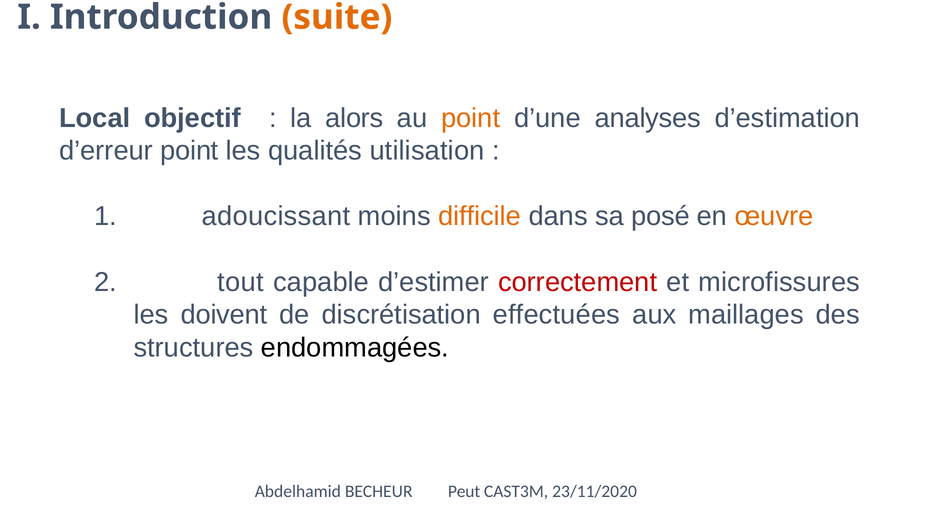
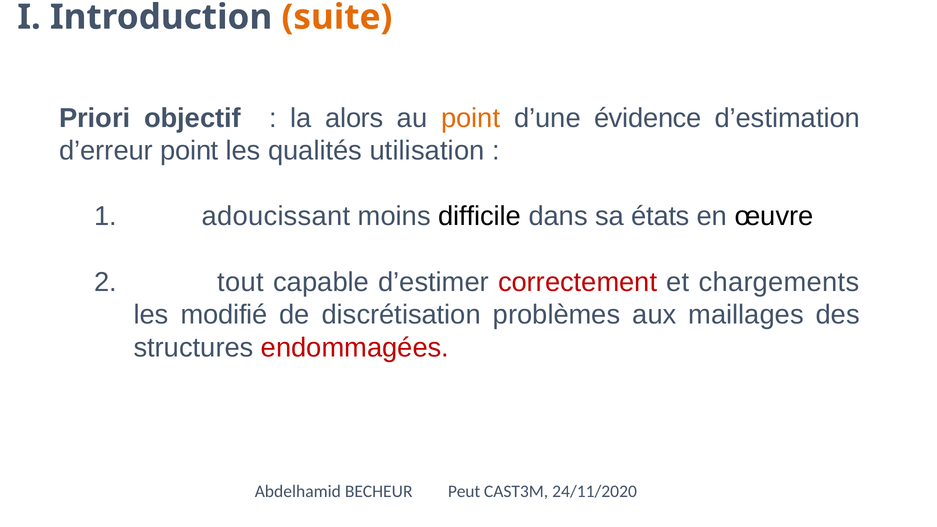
Local: Local -> Priori
analyses: analyses -> évidence
difficile colour: orange -> black
posé: posé -> états
œuvre colour: orange -> black
microfissures: microfissures -> chargements
doivent: doivent -> modifié
effectuées: effectuées -> problèmes
endommagées colour: black -> red
23/11/2020: 23/11/2020 -> 24/11/2020
